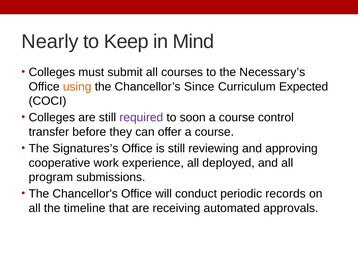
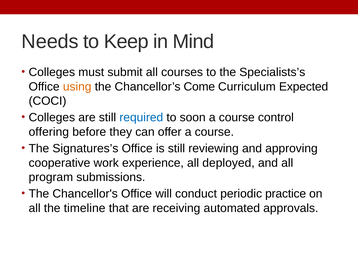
Nearly: Nearly -> Needs
Necessary’s: Necessary’s -> Specialists’s
Since: Since -> Come
required colour: purple -> blue
transfer: transfer -> offering
records: records -> practice
